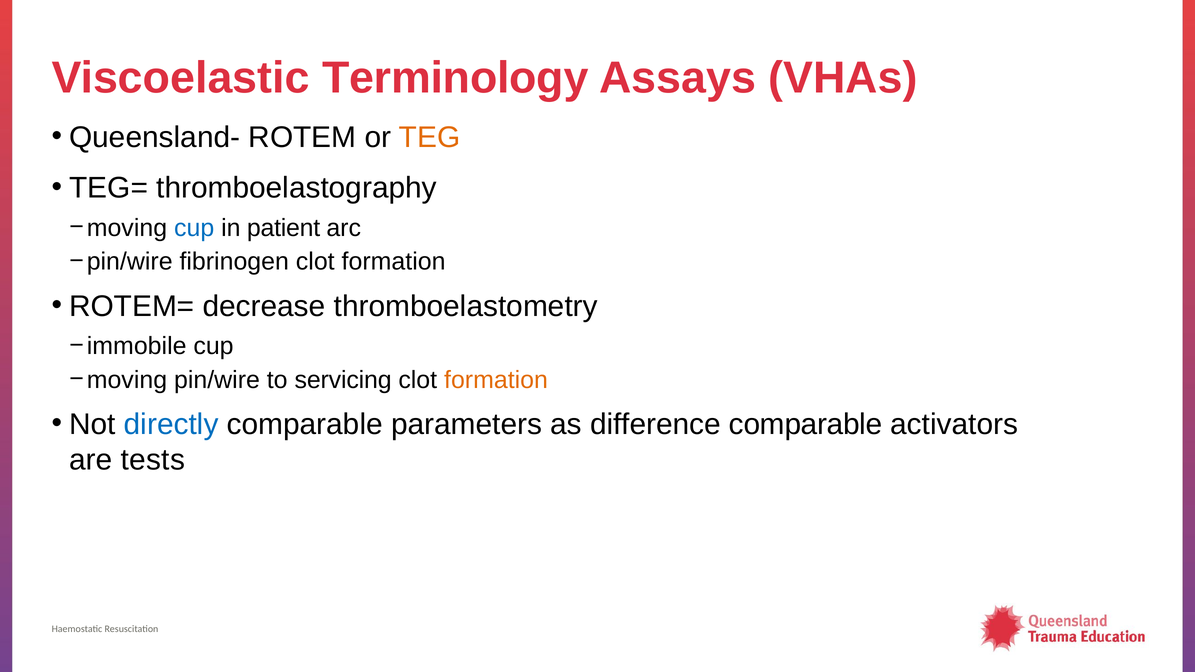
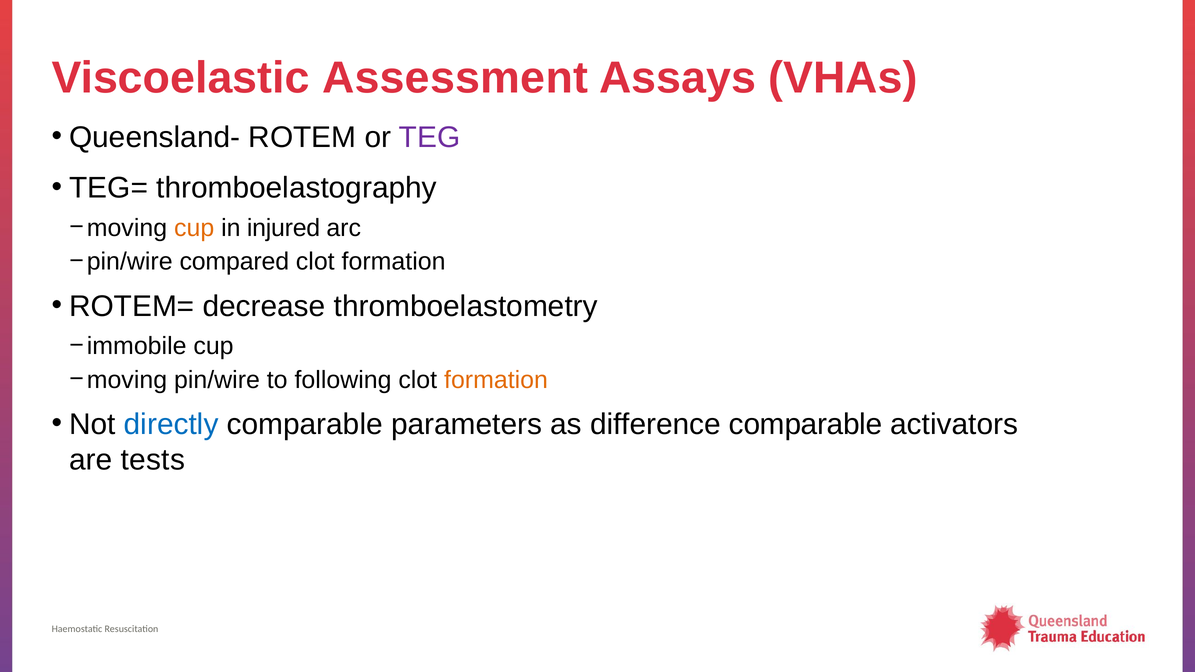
Terminology: Terminology -> Assessment
TEG colour: orange -> purple
cup at (194, 228) colour: blue -> orange
patient: patient -> injured
fibrinogen: fibrinogen -> compared
servicing: servicing -> following
